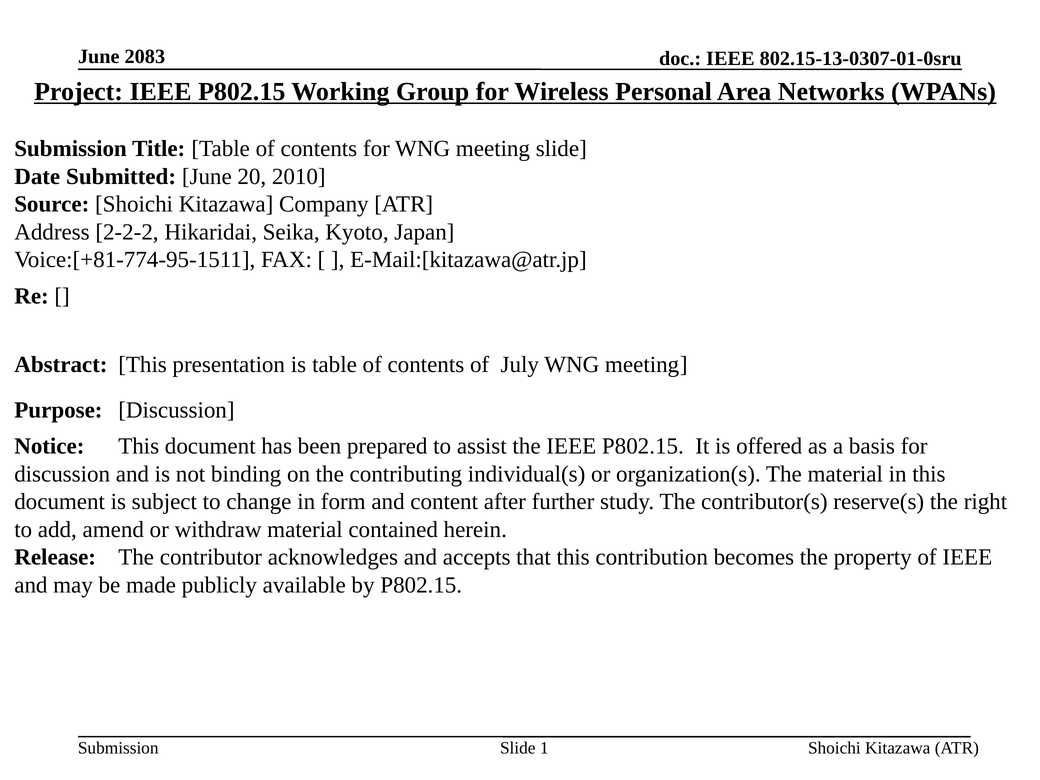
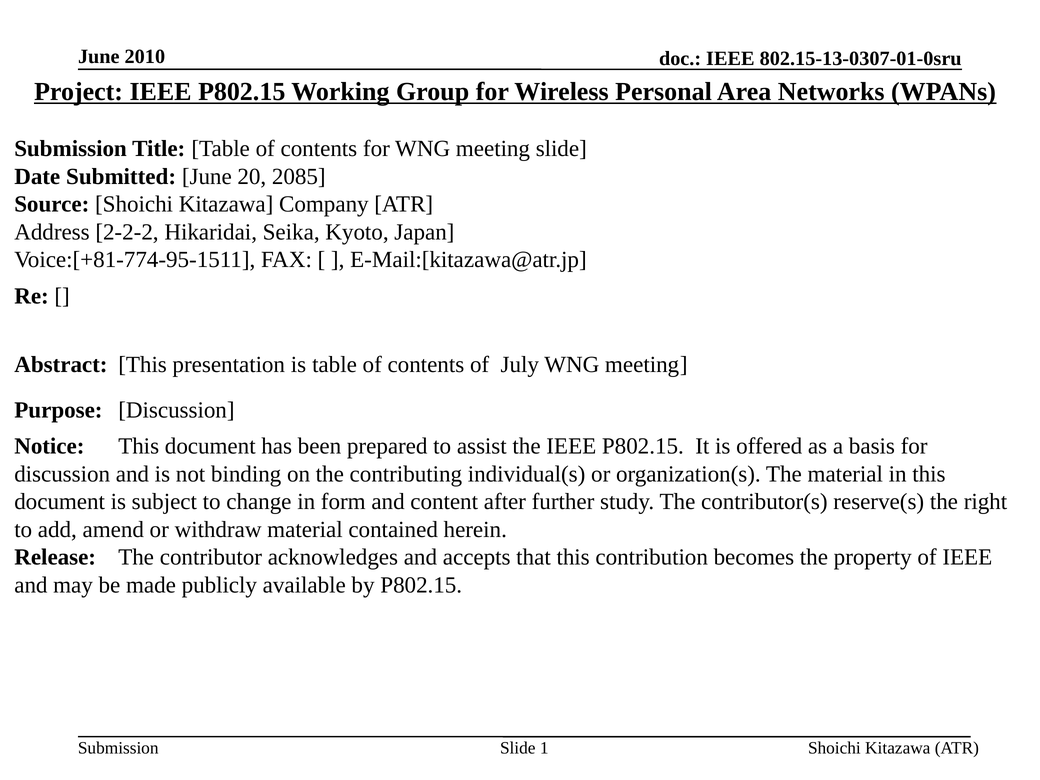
2083: 2083 -> 2010
2010: 2010 -> 2085
